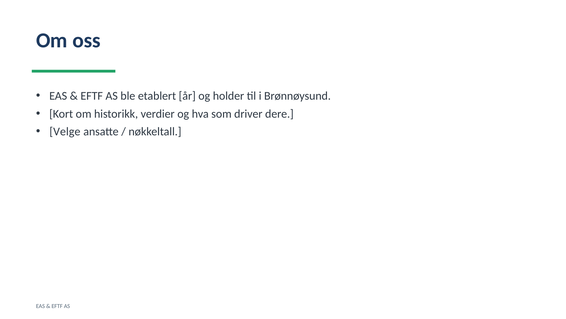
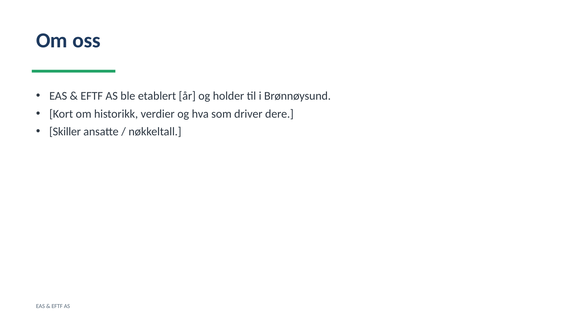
Velge: Velge -> Skiller
